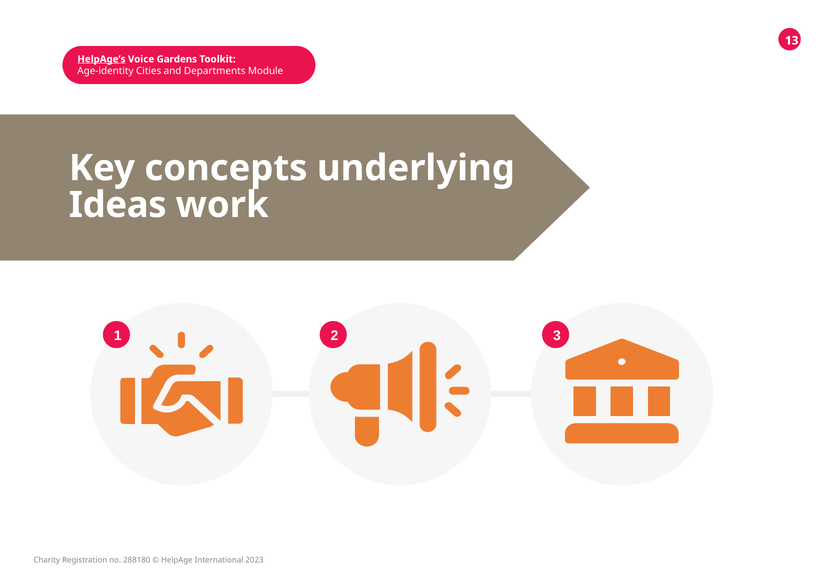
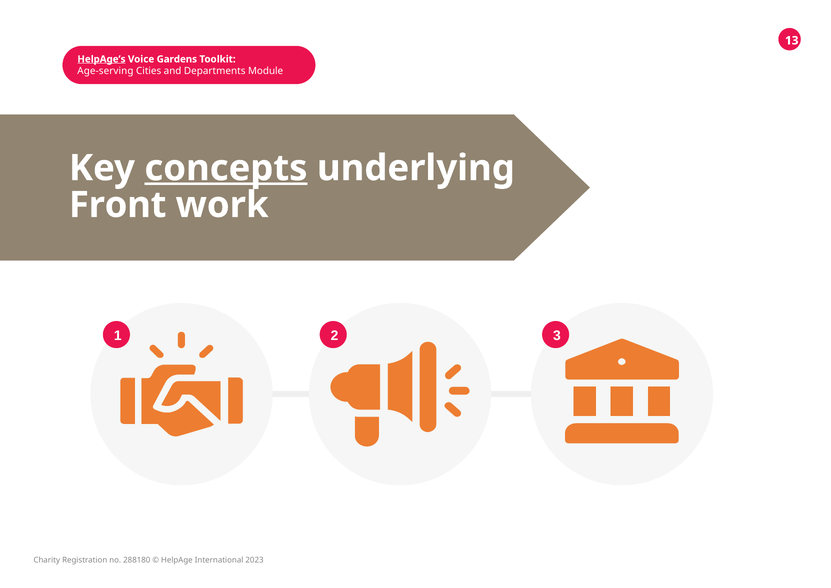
Age-identity: Age-identity -> Age-serving
concepts underline: none -> present
Ideas: Ideas -> Front
